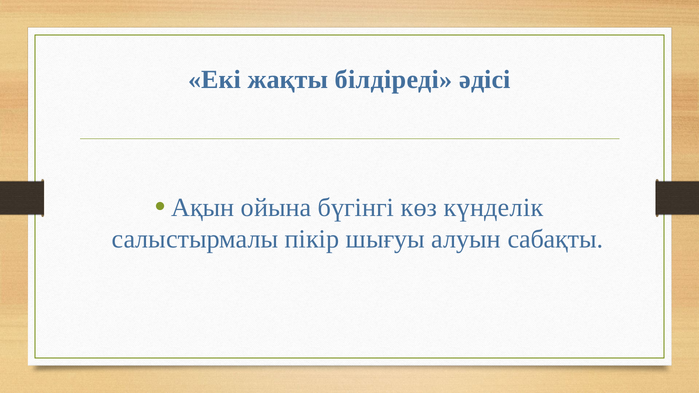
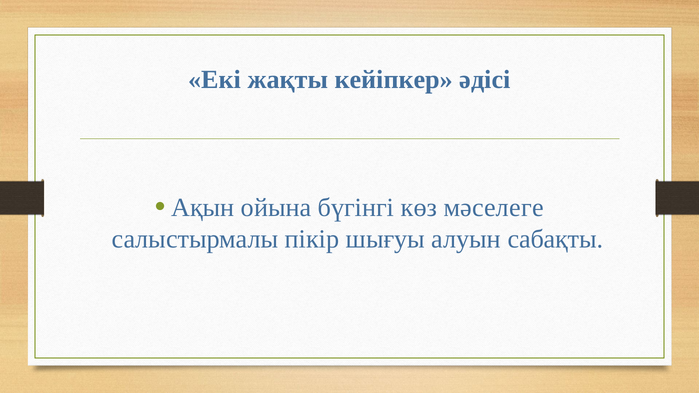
білдіреді: білдіреді -> кейіпкер
күнделік: күнделік -> мәселеге
